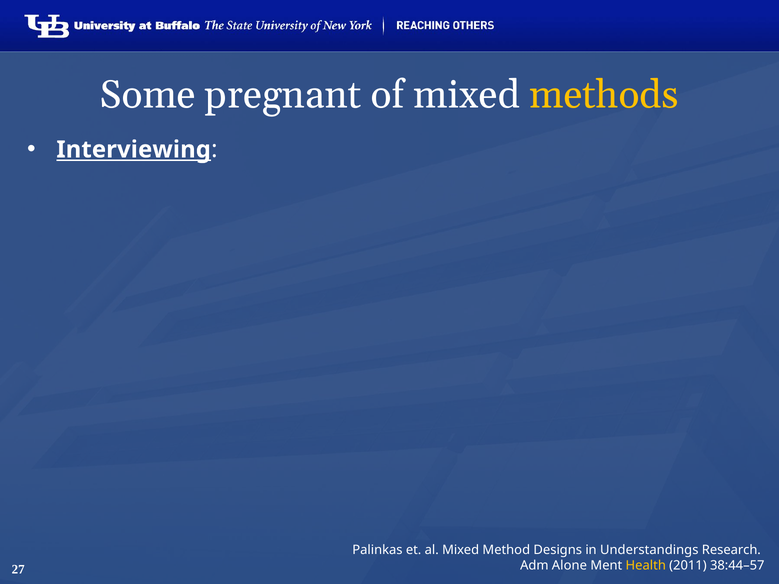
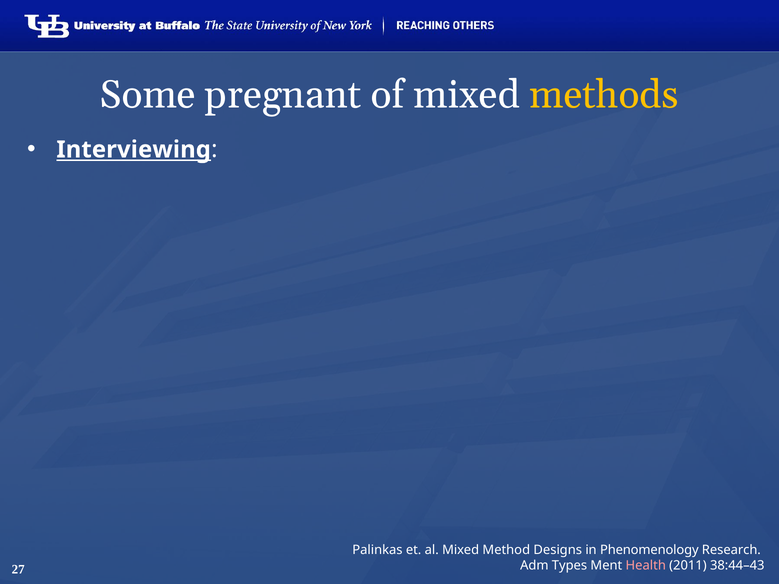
Understandings: Understandings -> Phenomenology
Alone: Alone -> Types
Health colour: yellow -> pink
38:44–57: 38:44–57 -> 38:44–43
